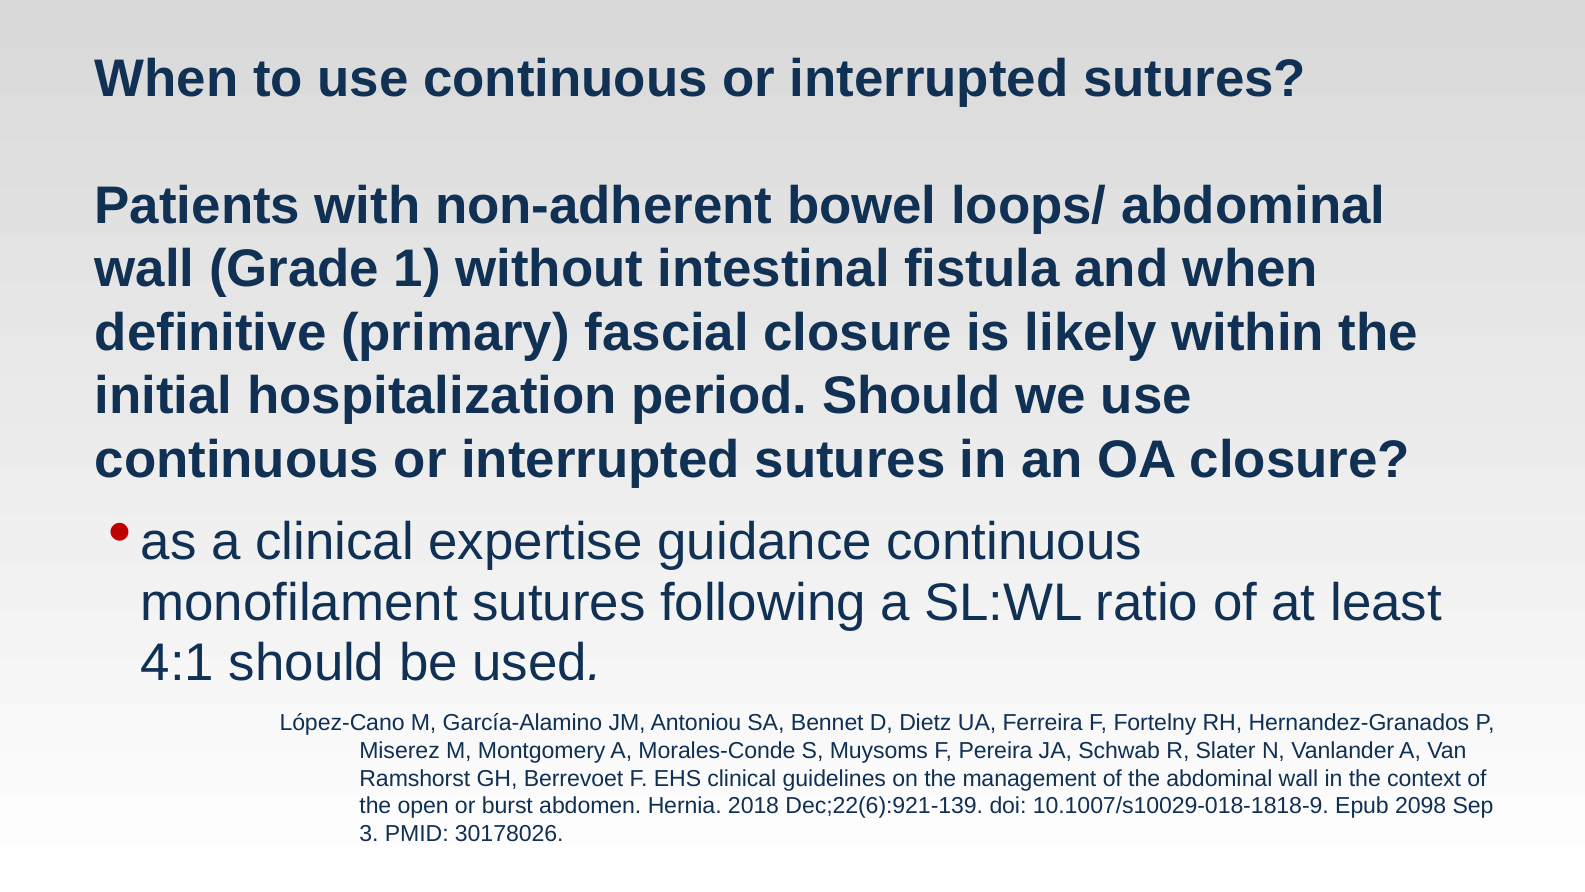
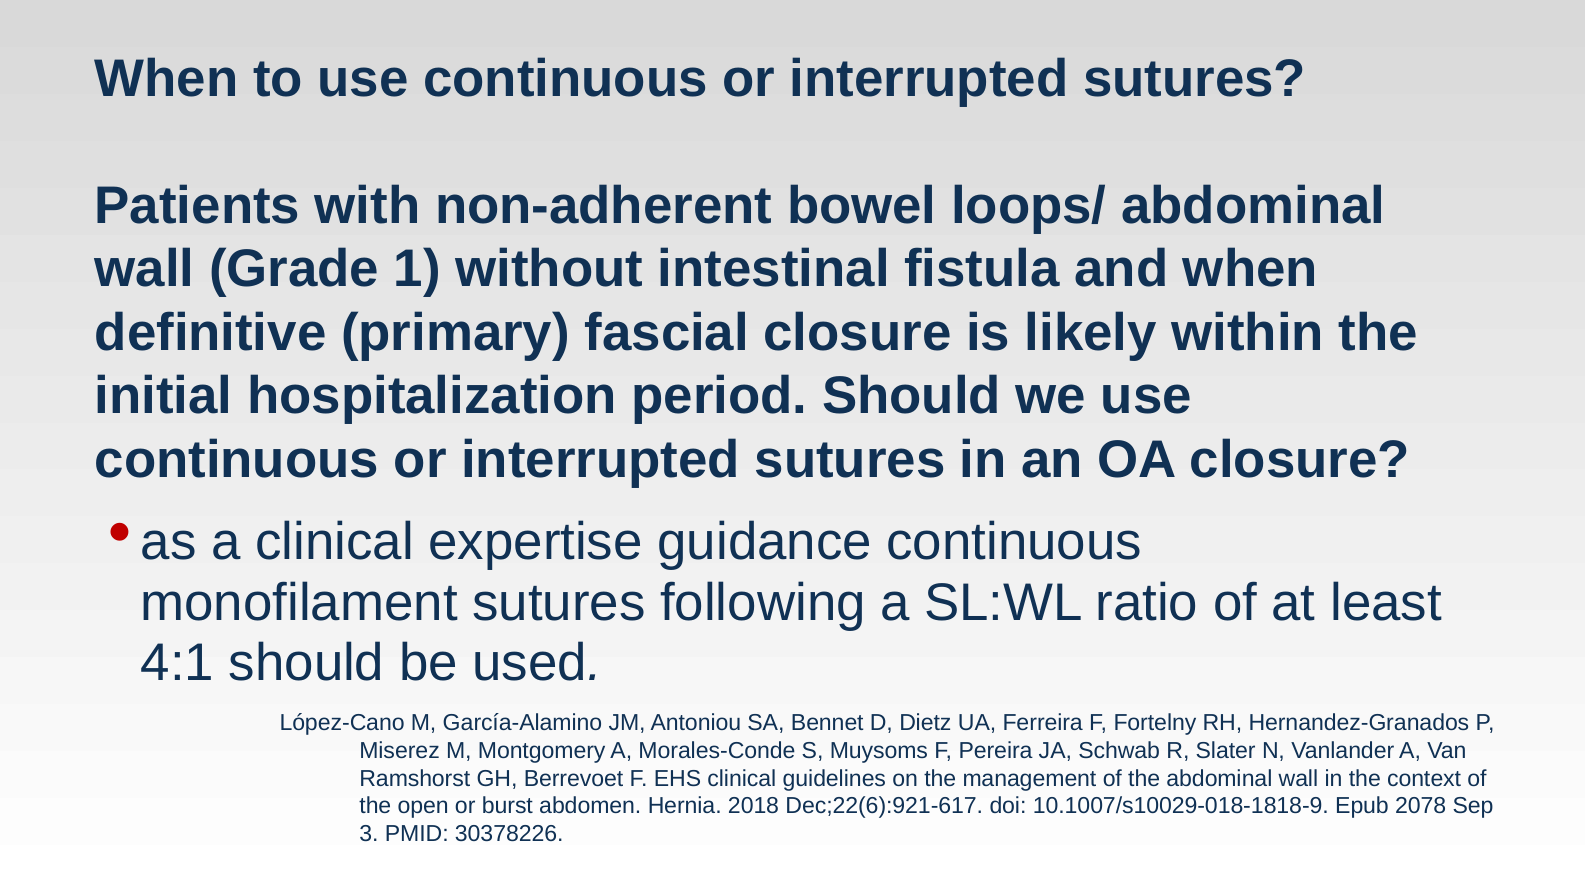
Dec;22(6):921-139: Dec;22(6):921-139 -> Dec;22(6):921-617
2098: 2098 -> 2078
30178026: 30178026 -> 30378226
